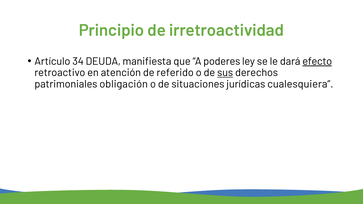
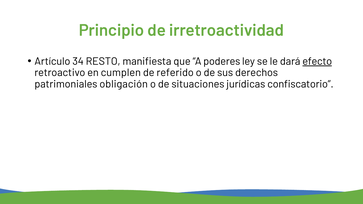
DEUDA: DEUDA -> RESTO
atención: atención -> cumplen
sus underline: present -> none
cualesquiera: cualesquiera -> confiscatorio
